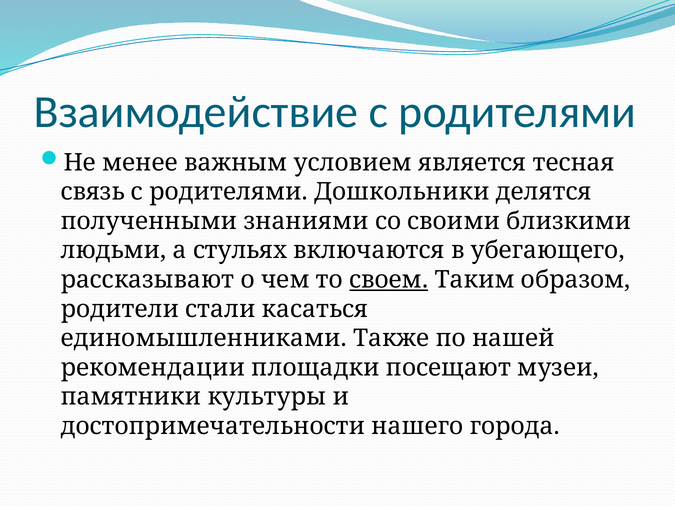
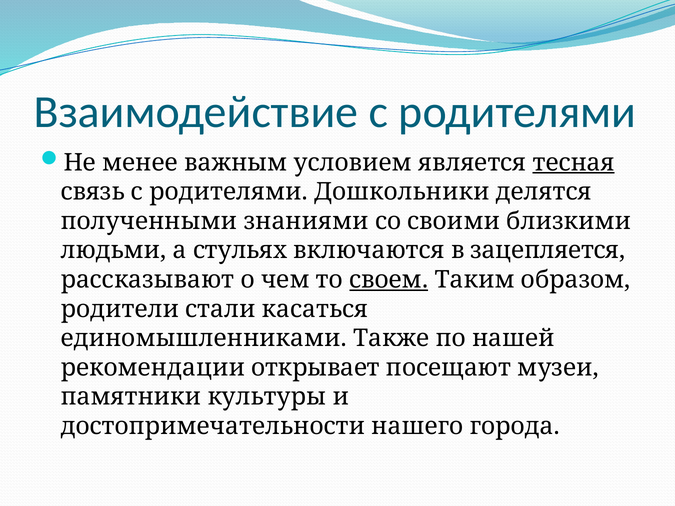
тесная underline: none -> present
убегающего: убегающего -> зацепляется
площадки: площадки -> открывает
